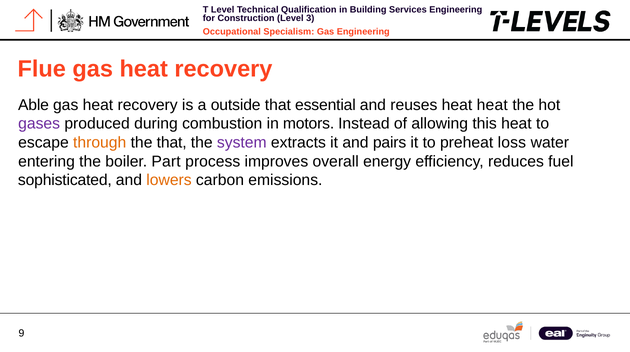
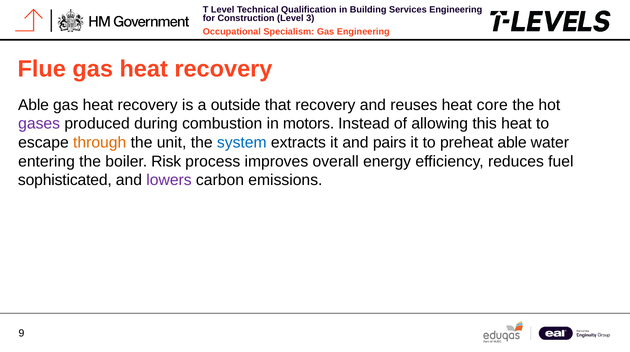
that essential: essential -> recovery
heat heat: heat -> core
the that: that -> unit
system colour: purple -> blue
preheat loss: loss -> able
Part: Part -> Risk
lowers colour: orange -> purple
